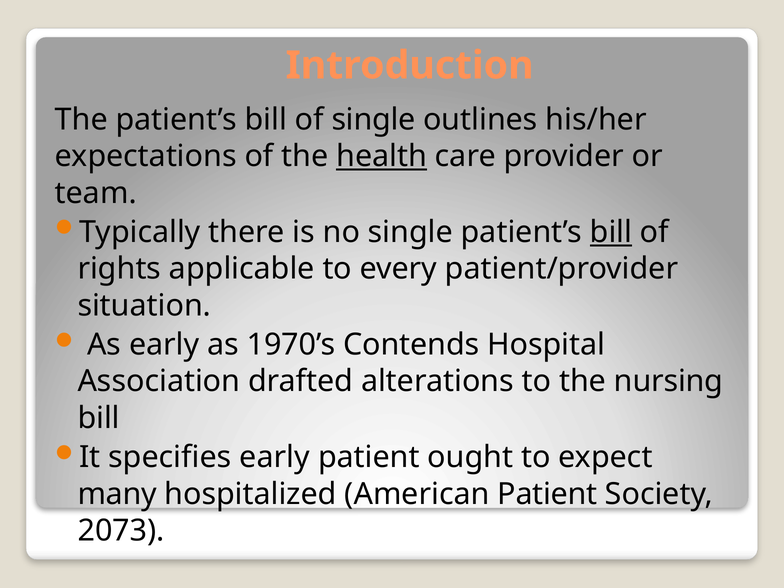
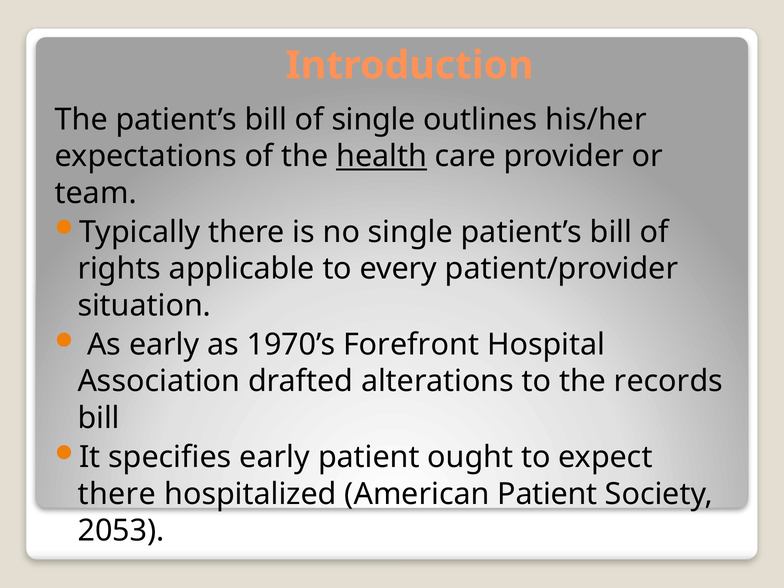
bill at (611, 232) underline: present -> none
Contends: Contends -> Forefront
nursing: nursing -> records
many at (117, 494): many -> there
2073: 2073 -> 2053
